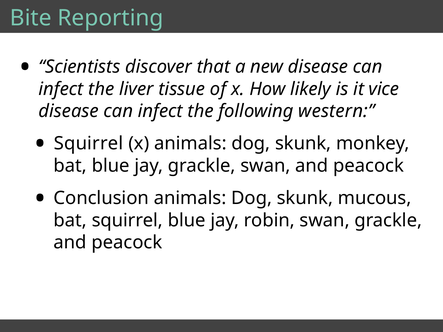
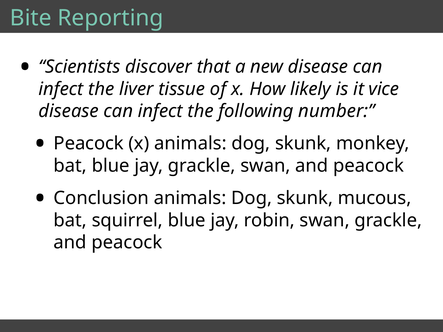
western: western -> number
Squirrel at (89, 144): Squirrel -> Peacock
